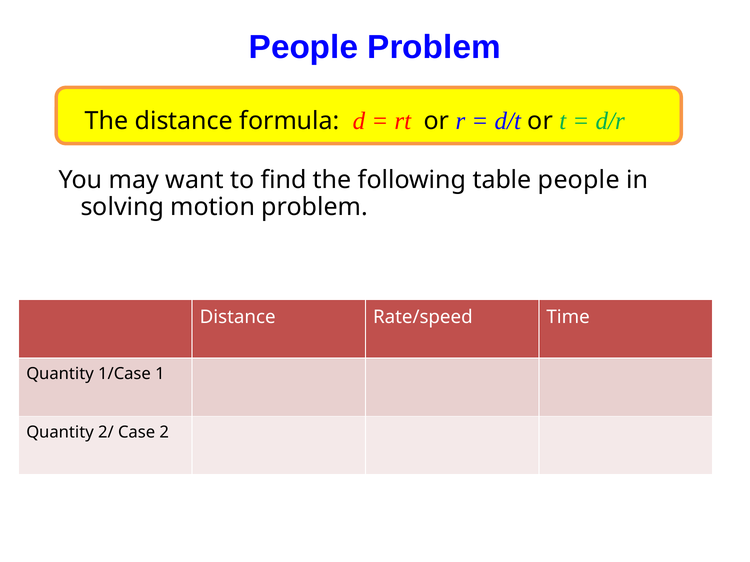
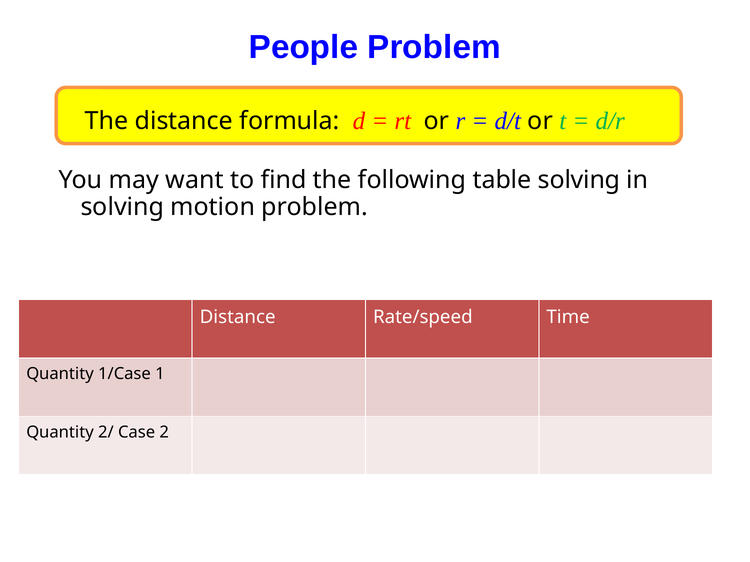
table people: people -> solving
